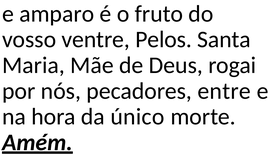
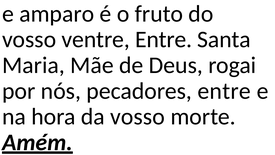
ventre Pelos: Pelos -> Entre
da único: único -> vosso
